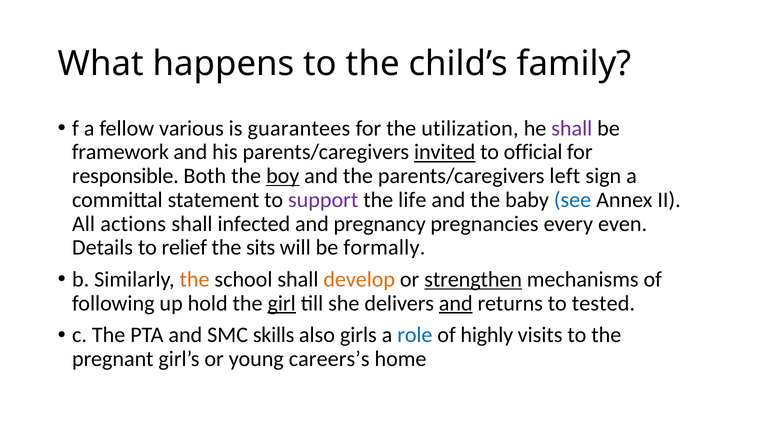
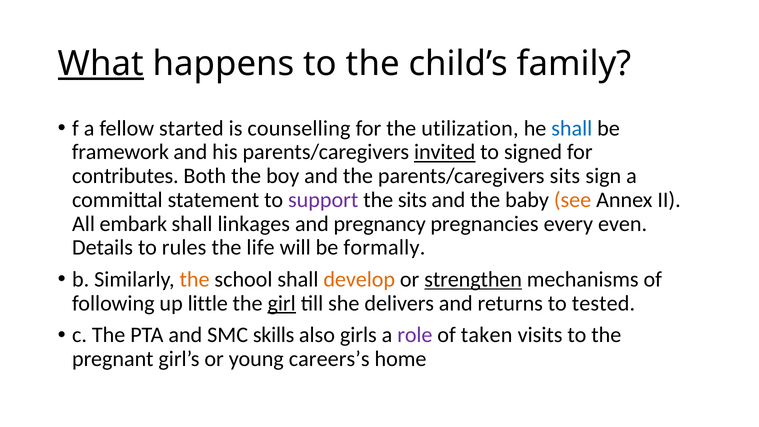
What underline: none -> present
various: various -> started
guarantees: guarantees -> counselling
shall at (572, 128) colour: purple -> blue
official: official -> signed
responsible: responsible -> contributes
boy underline: present -> none
parents/caregivers left: left -> sits
the life: life -> sits
see colour: blue -> orange
actions: actions -> embark
infected: infected -> linkages
relief: relief -> rules
sits: sits -> life
hold: hold -> little
and at (456, 303) underline: present -> none
role colour: blue -> purple
highly: highly -> taken
